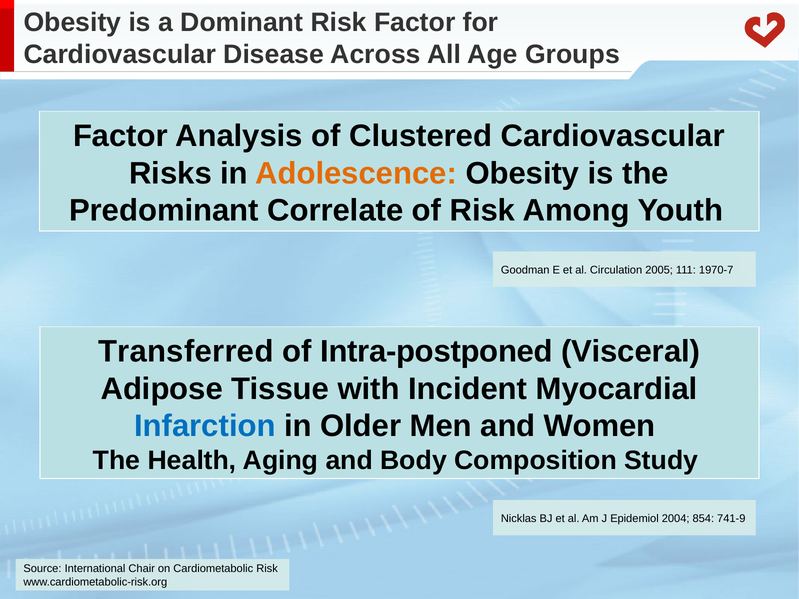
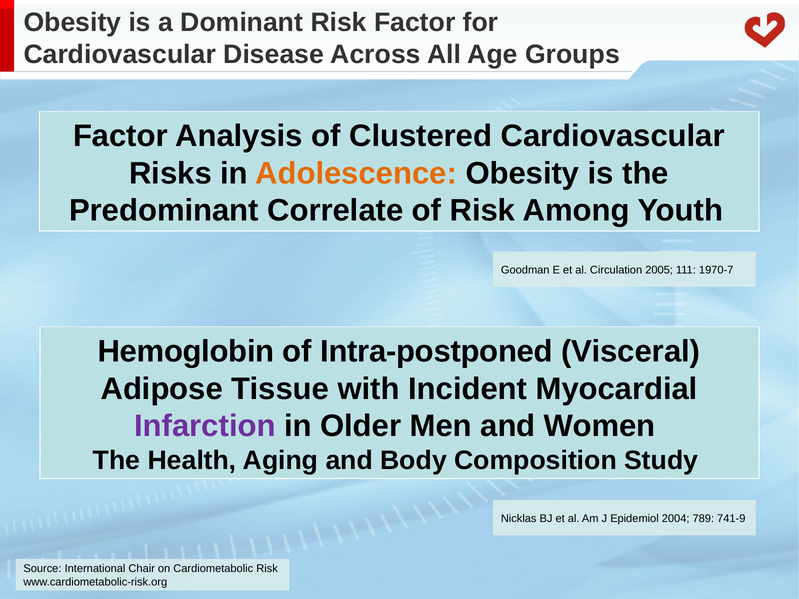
Transferred: Transferred -> Hemoglobin
Infarction colour: blue -> purple
854: 854 -> 789
